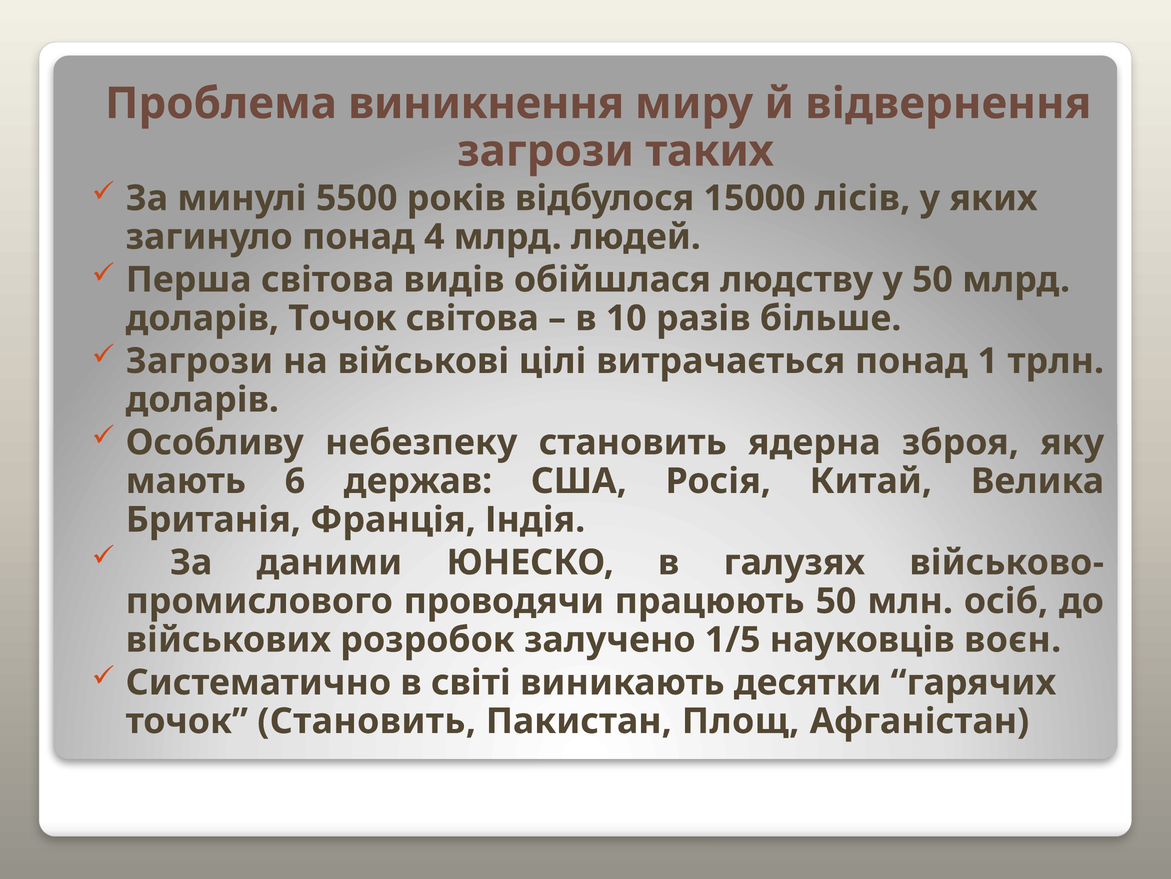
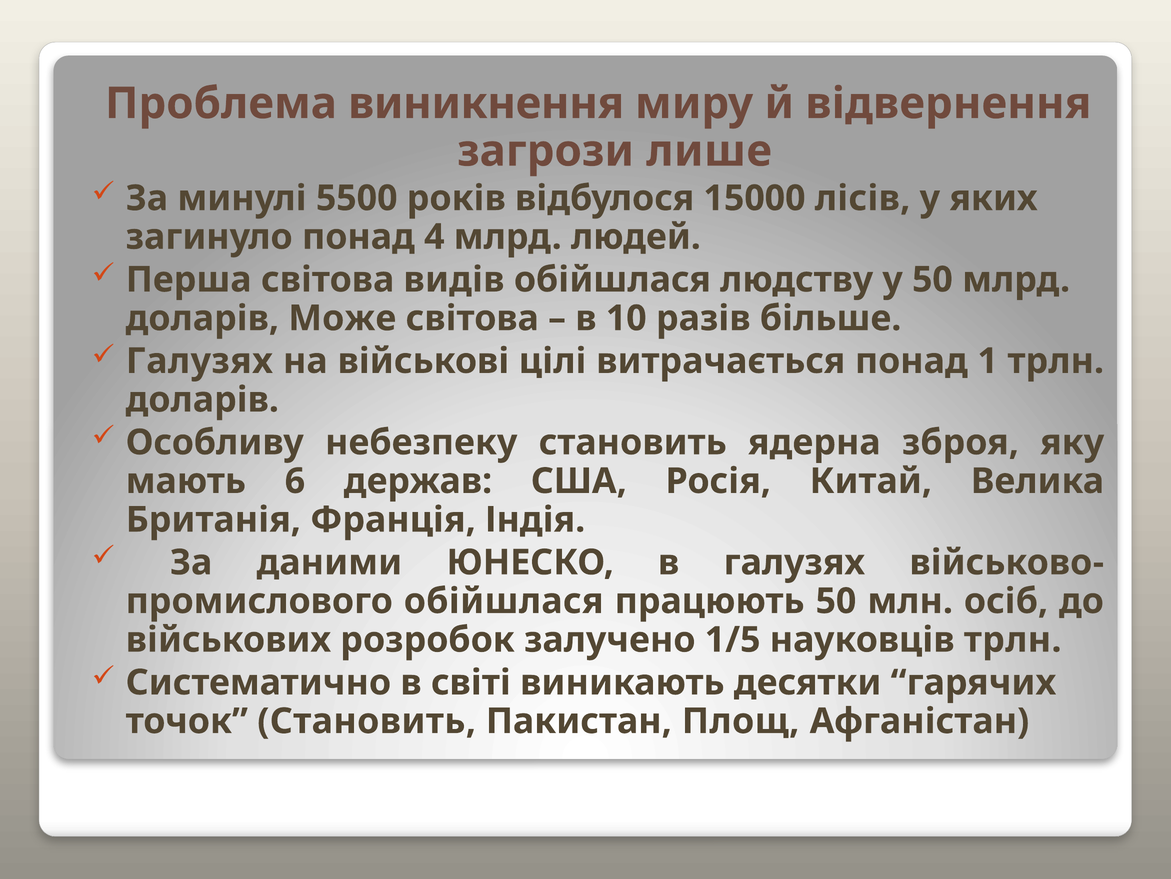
таких: таких -> лише
доларів Точок: Точок -> Може
Загрози at (199, 361): Загрози -> Галузях
проводячи at (504, 601): проводячи -> обійшлася
науковців воєн: воєн -> трлн
